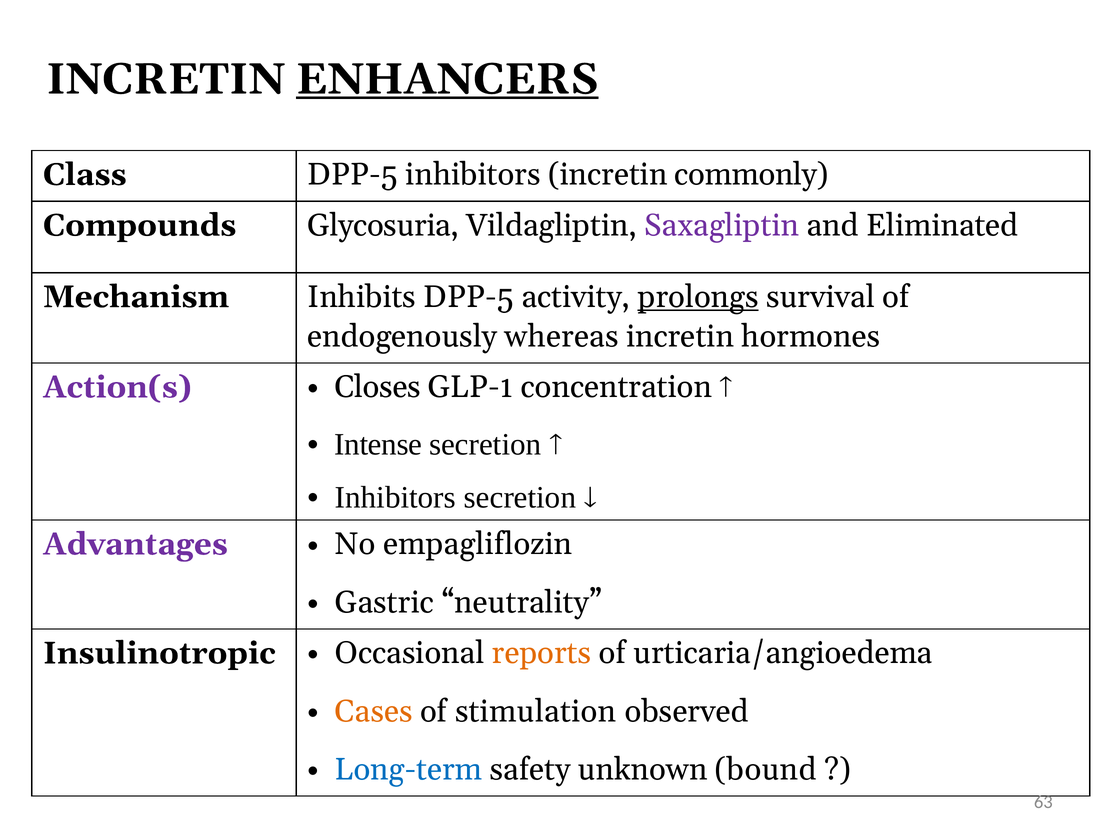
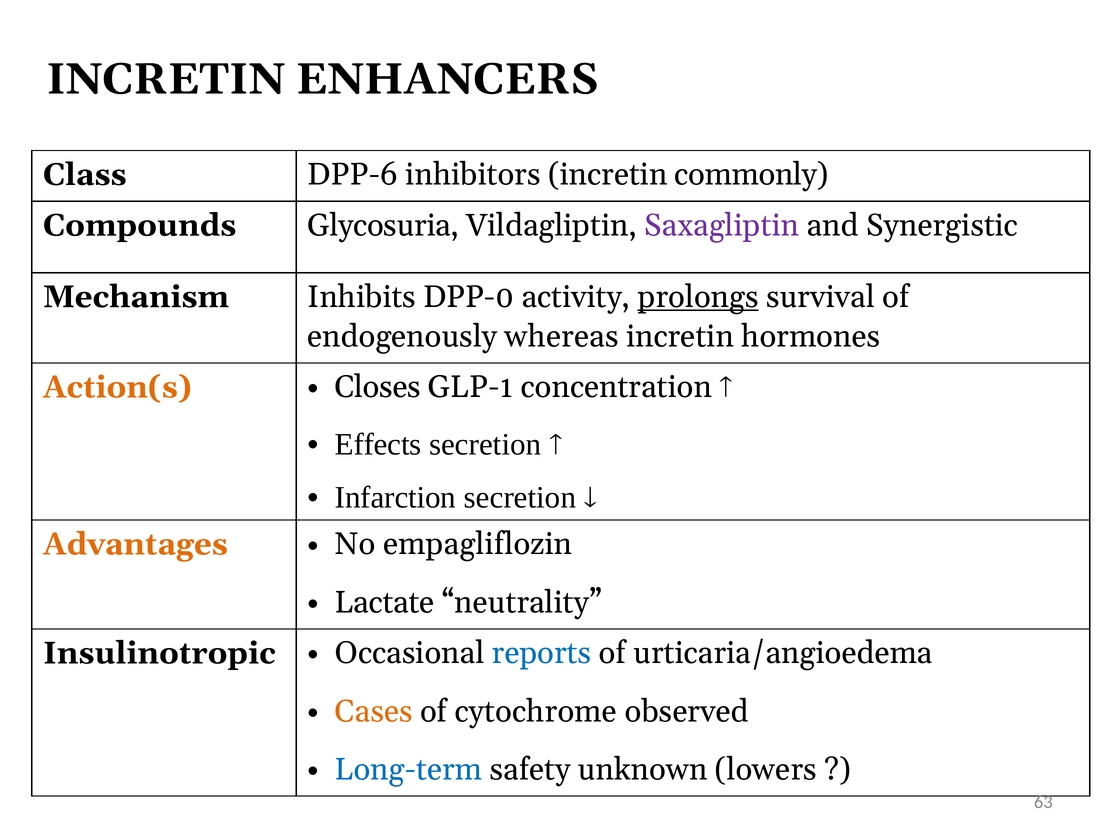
ENHANCERS underline: present -> none
Class DPP-5: DPP-5 -> DPP-6
Eliminated: Eliminated -> Synergistic
Inhibits DPP-5: DPP-5 -> DPP-0
Action(s colour: purple -> orange
Intense: Intense -> Effects
Inhibitors at (395, 497): Inhibitors -> Infarction
Advantages colour: purple -> orange
Gastric: Gastric -> Lactate
reports colour: orange -> blue
stimulation: stimulation -> cytochrome
bound: bound -> lowers
